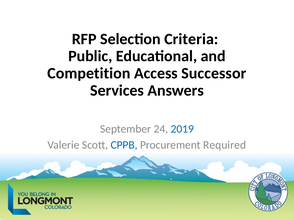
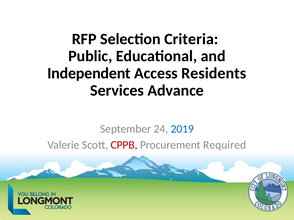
Competition: Competition -> Independent
Successor: Successor -> Residents
Answers: Answers -> Advance
CPPB colour: blue -> red
